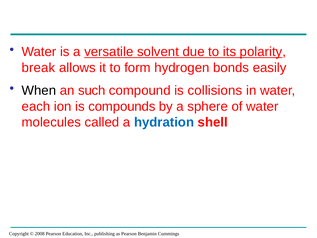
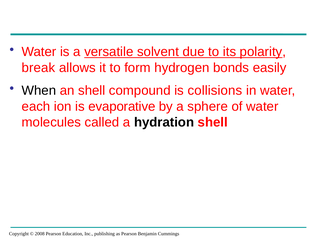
an such: such -> shell
compounds: compounds -> evaporative
hydration colour: blue -> black
